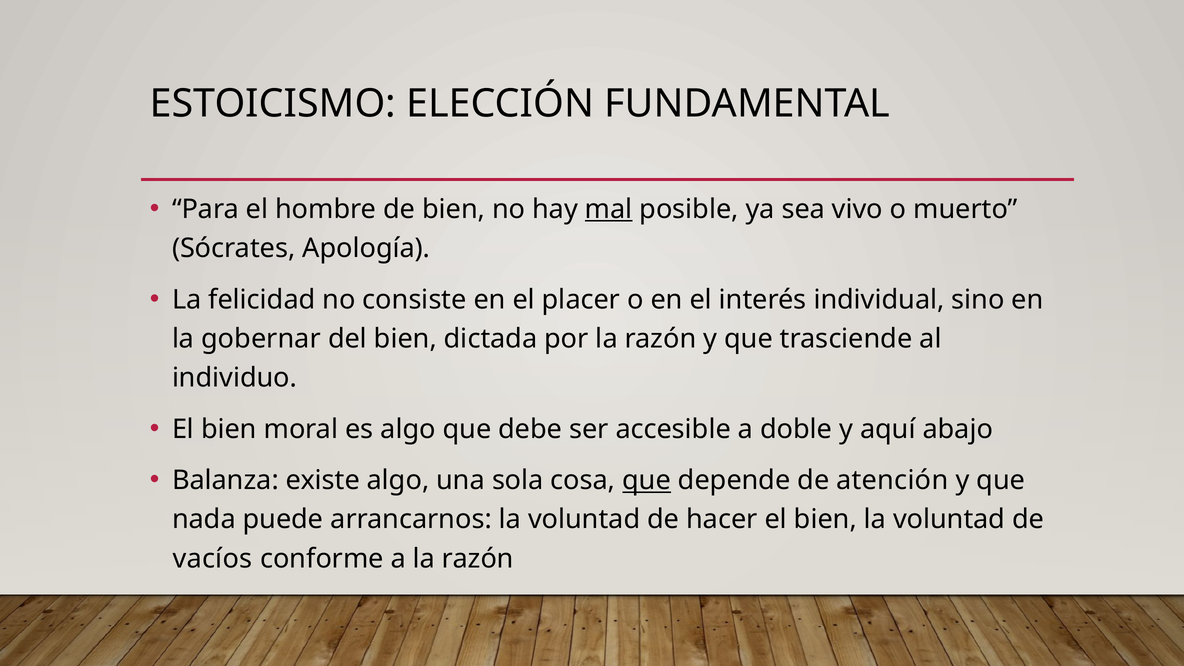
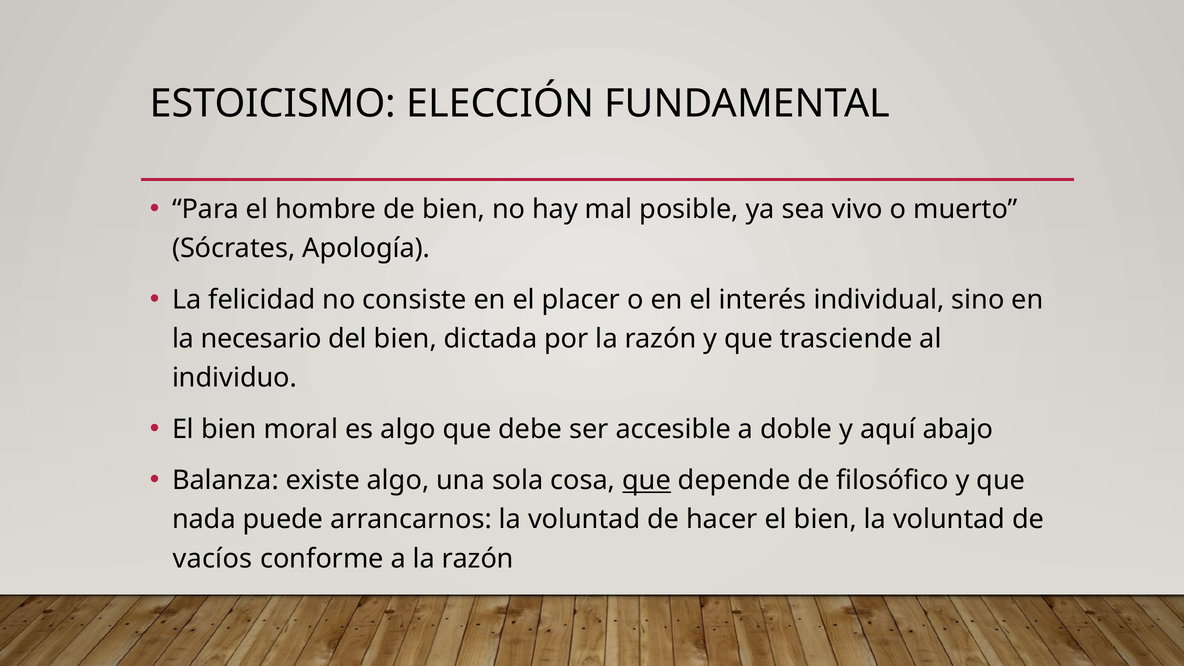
mal underline: present -> none
gobernar: gobernar -> necesario
atención: atención -> filosófico
